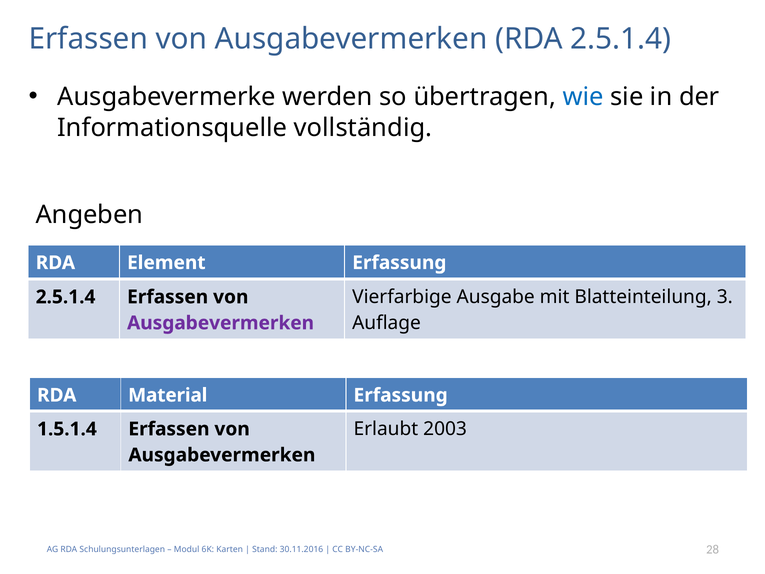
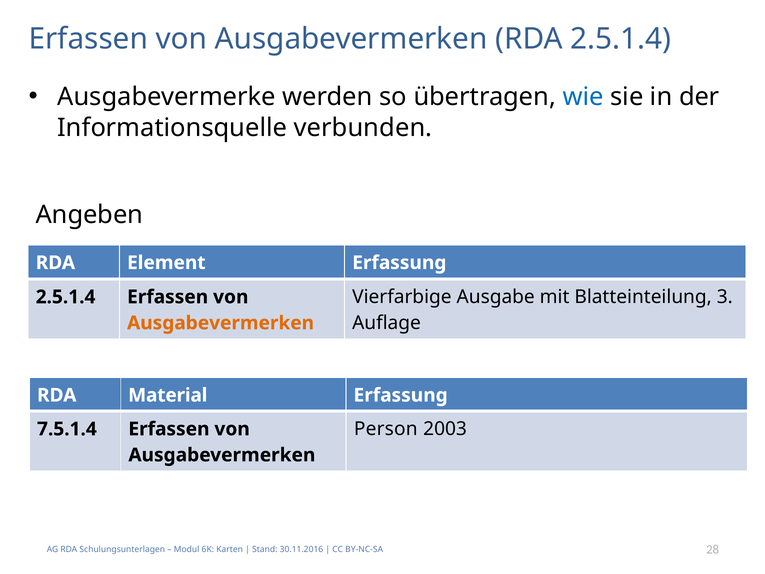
vollständig: vollständig -> verbunden
Ausgabevermerken at (221, 323) colour: purple -> orange
Erlaubt: Erlaubt -> Person
1.5.1.4: 1.5.1.4 -> 7.5.1.4
